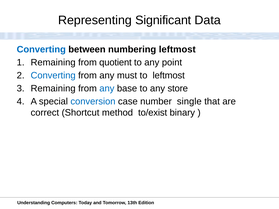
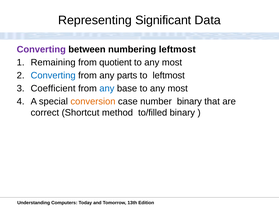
Converting at (41, 49) colour: blue -> purple
point at (172, 62): point -> most
must: must -> parts
Remaining at (53, 89): Remaining -> Coefficient
base to any store: store -> most
conversion colour: blue -> orange
number single: single -> binary
to/exist: to/exist -> to/filled
